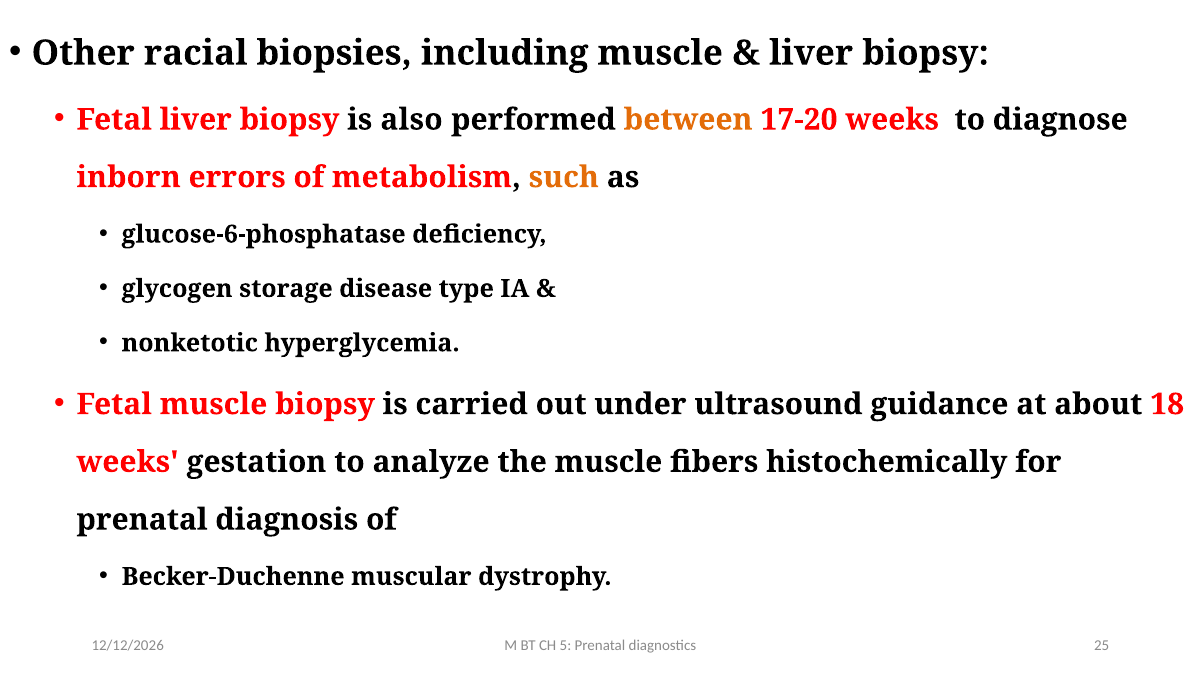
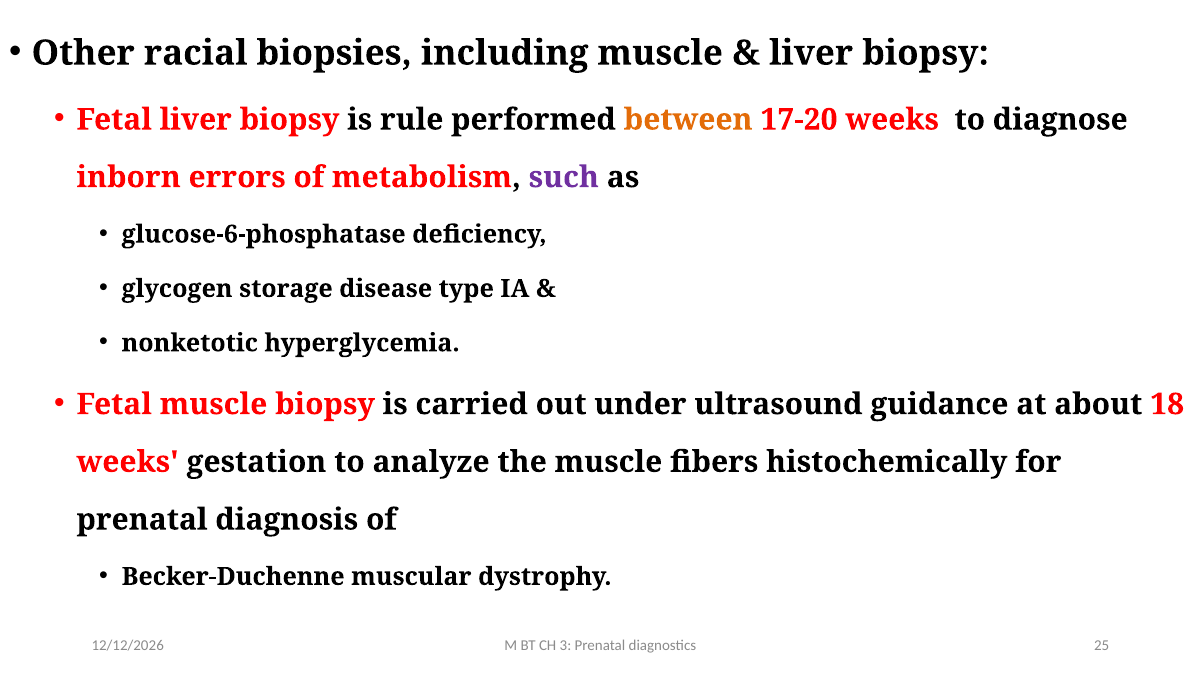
also: also -> rule
such colour: orange -> purple
5: 5 -> 3
